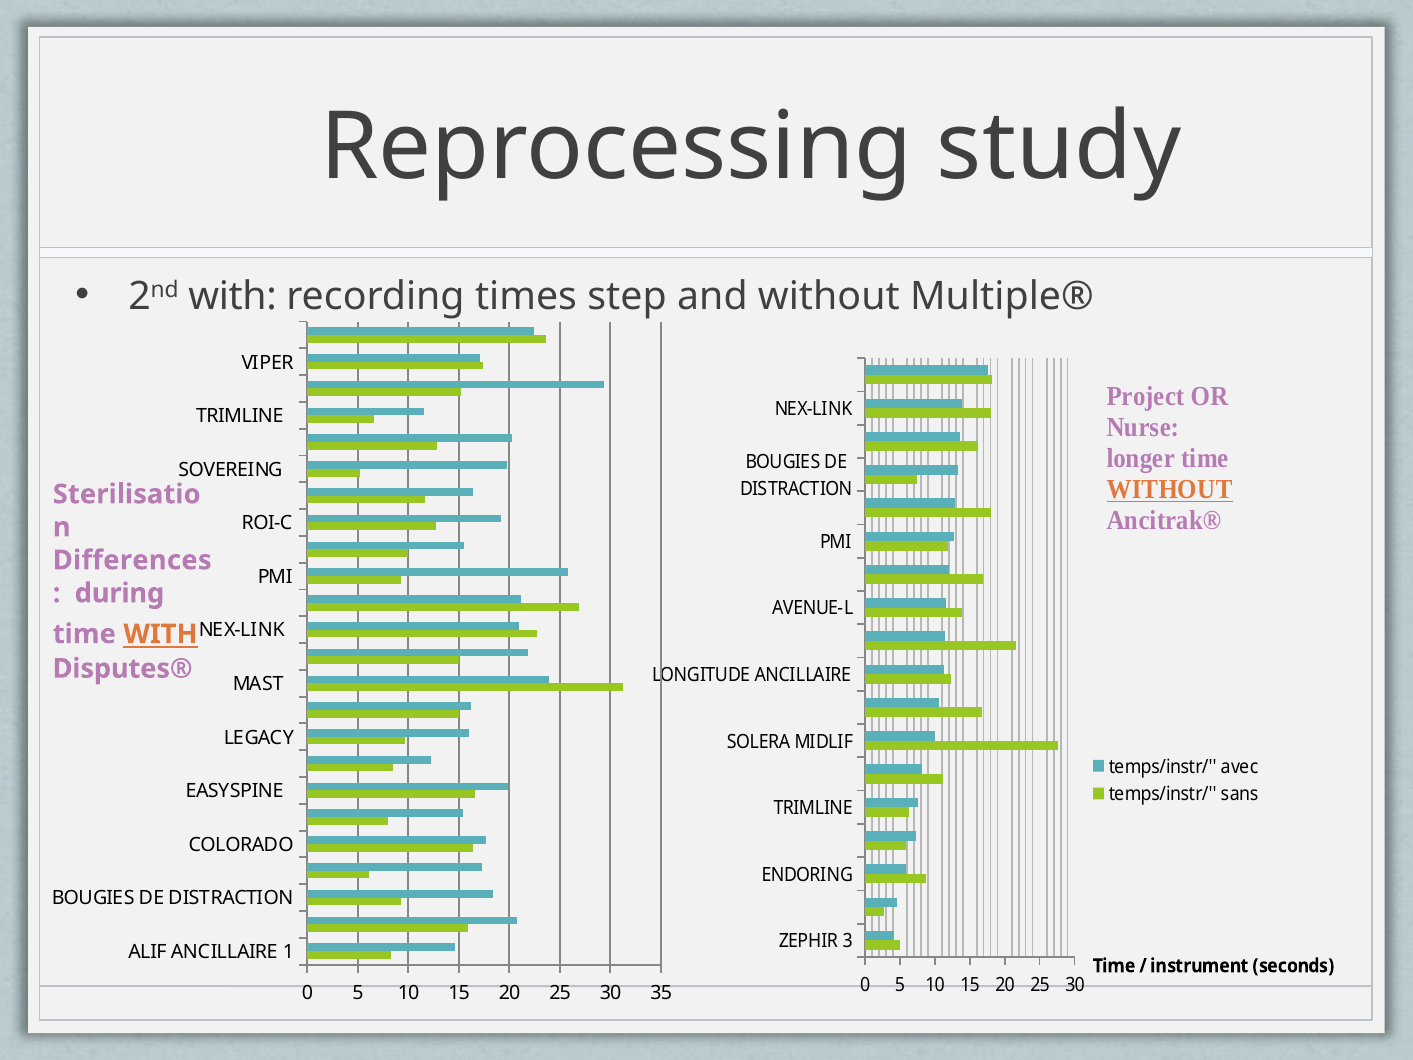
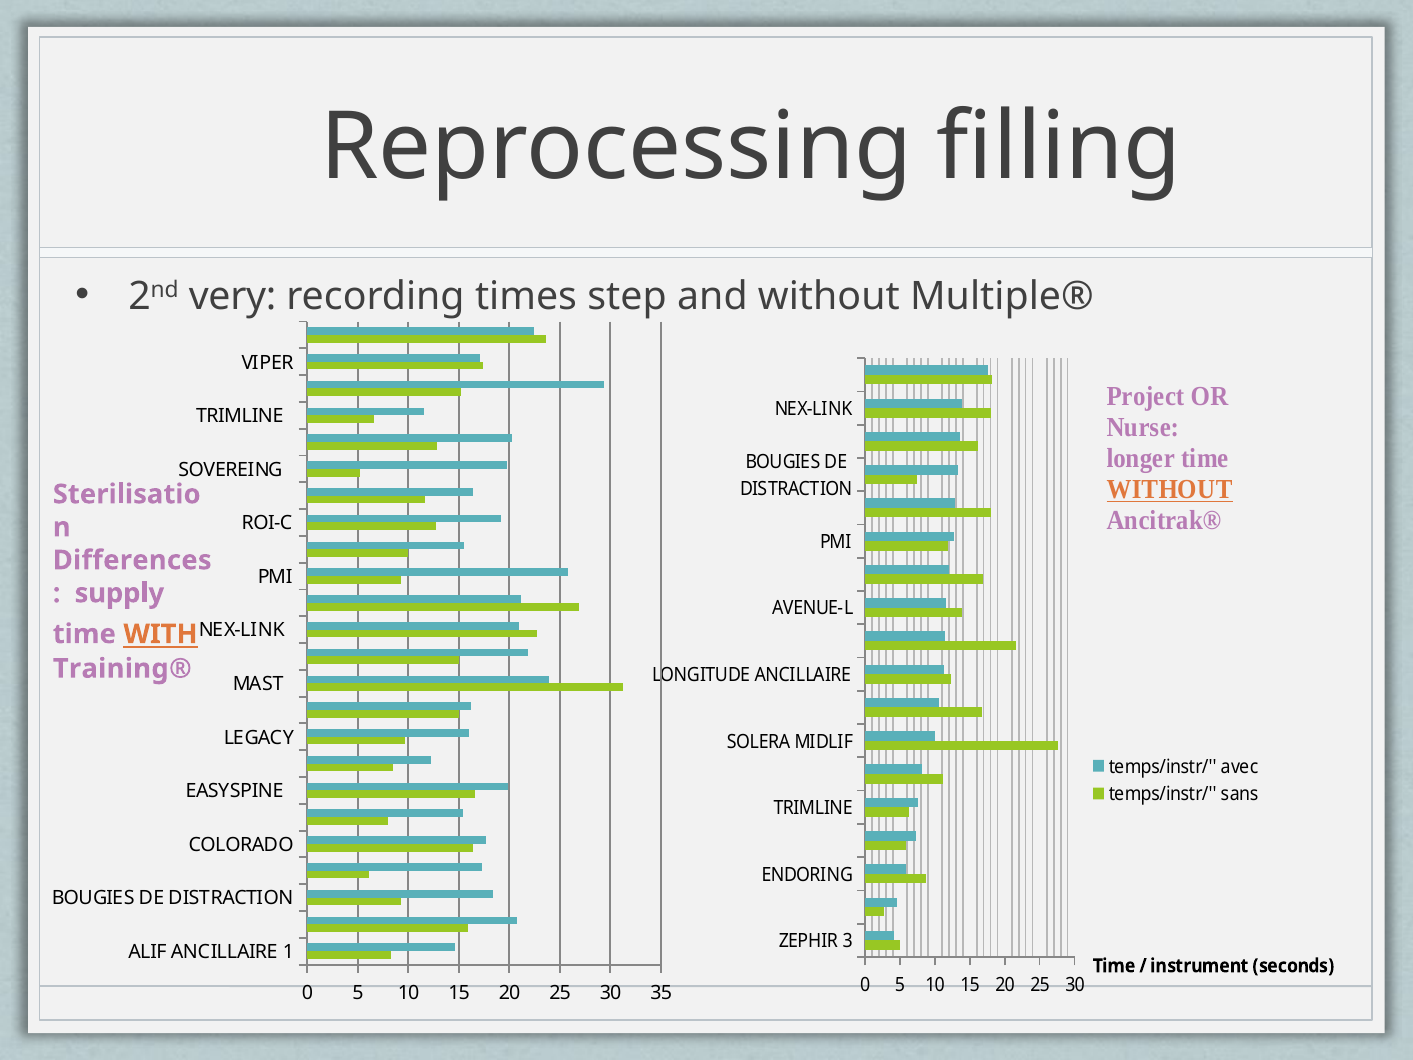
study: study -> filling
2nd with: with -> very
during: during -> supply
Disputes®: Disputes® -> Training®
